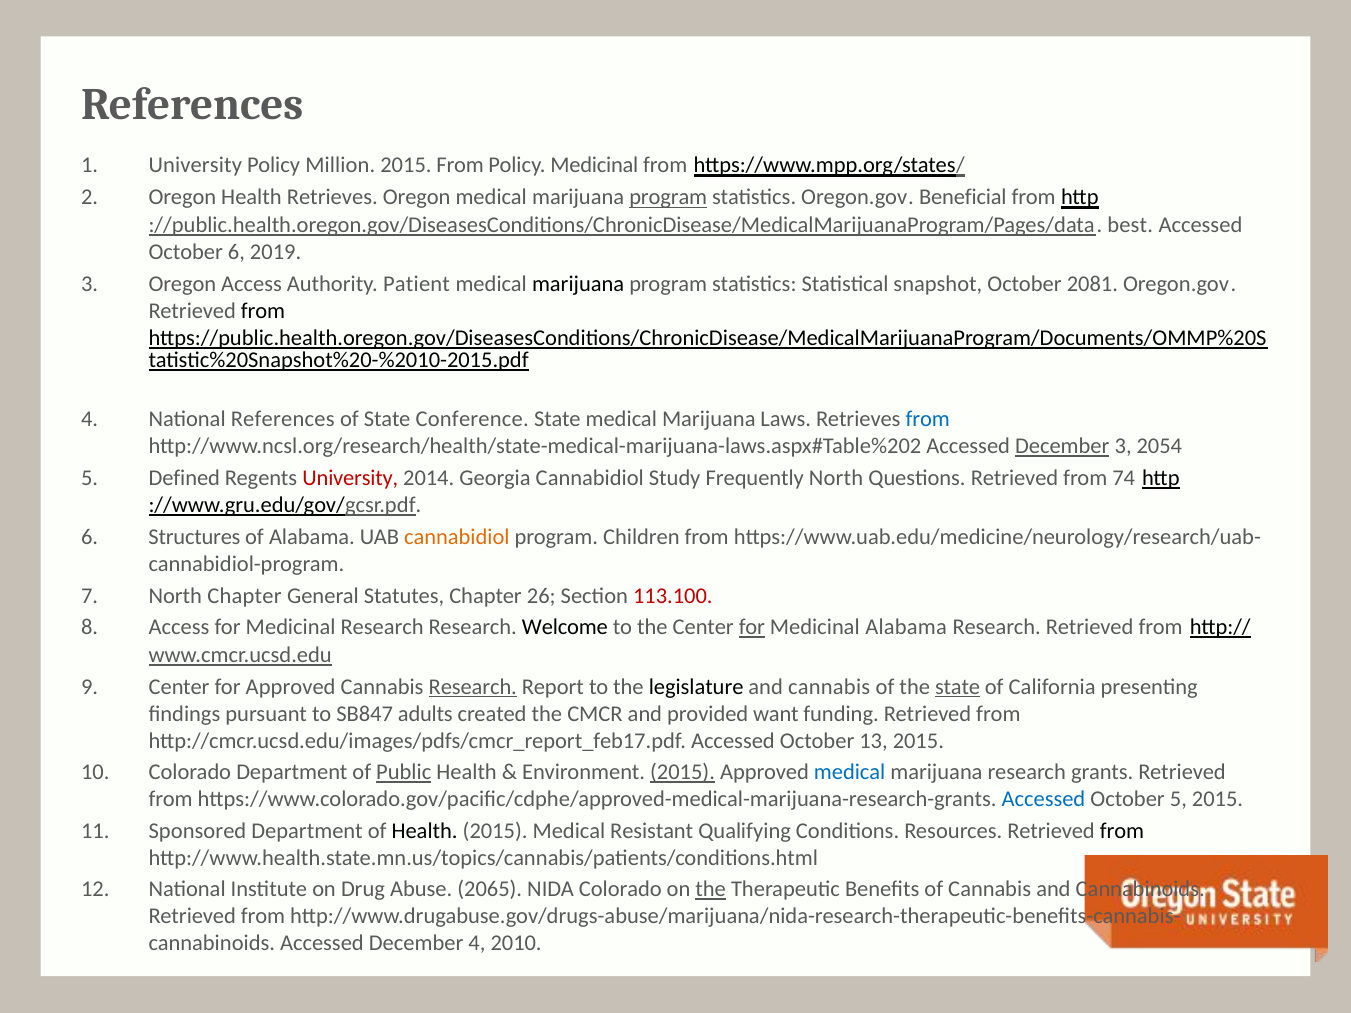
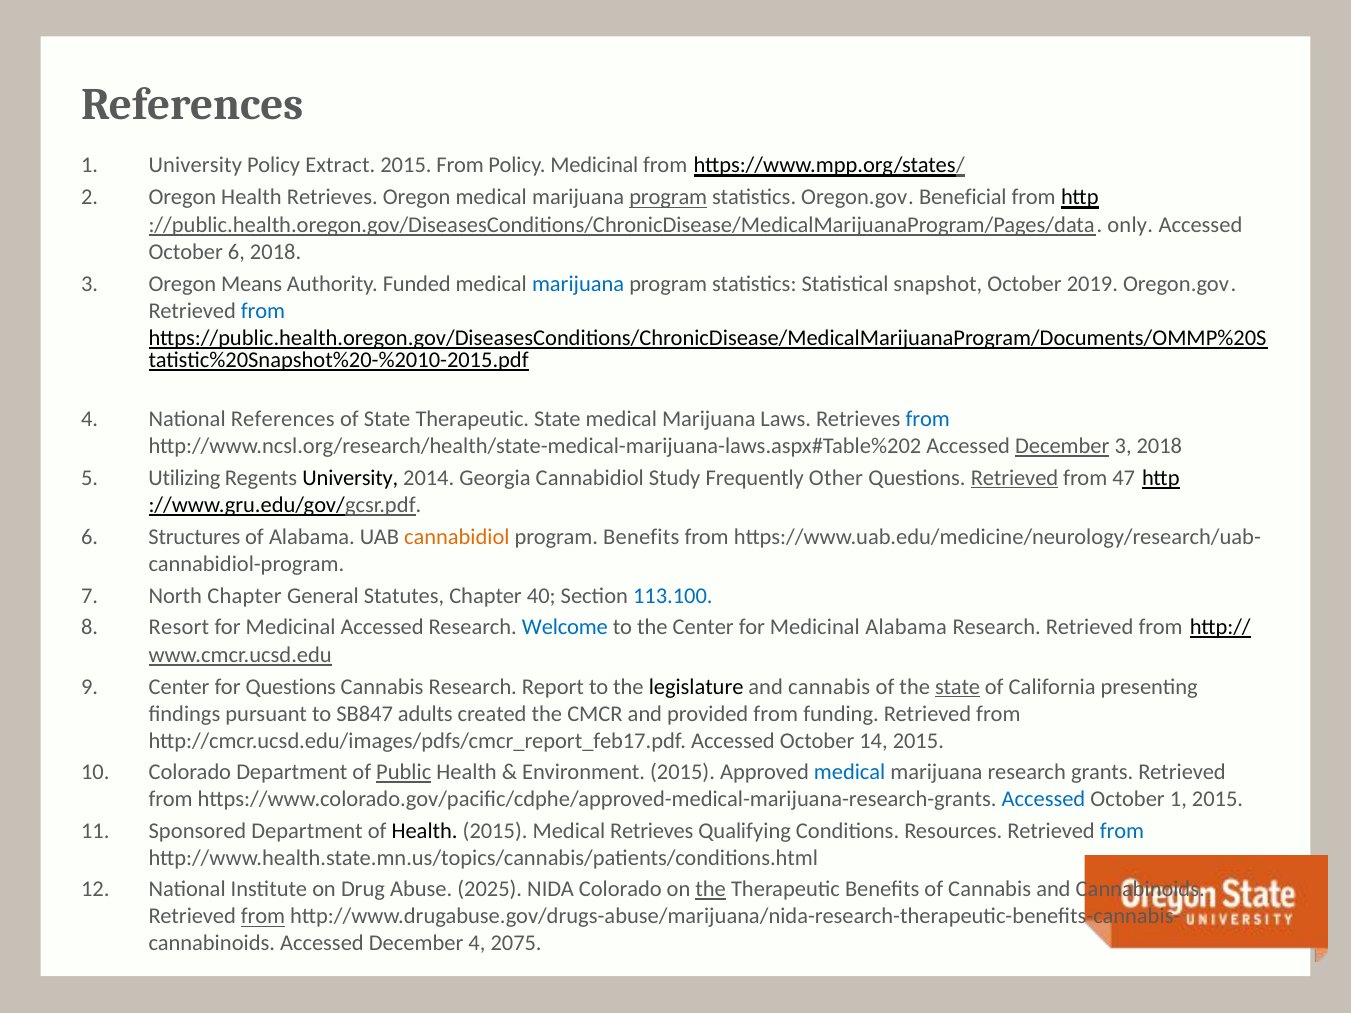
Million: Million -> Extract
best: best -> only
6 2019: 2019 -> 2018
Oregon Access: Access -> Means
Patient: Patient -> Funded
marijuana at (578, 284) colour: black -> blue
2081: 2081 -> 2019
from at (263, 311) colour: black -> blue
State Conference: Conference -> Therapeutic
3 2054: 2054 -> 2018
Defined: Defined -> Utilizing
University at (350, 478) colour: red -> black
Frequently North: North -> Other
Retrieved at (1014, 478) underline: none -> present
74: 74 -> 47
program Children: Children -> Benefits
26: 26 -> 40
113.100 colour: red -> blue
Access at (179, 628): Access -> Resort
Medicinal Research: Research -> Accessed
Welcome colour: black -> blue
for at (752, 628) underline: present -> none
for Approved: Approved -> Questions
Research at (473, 687) underline: present -> none
provided want: want -> from
13: 13 -> 14
2015 at (683, 773) underline: present -> none
October 5: 5 -> 1
Medical Resistant: Resistant -> Retrieves
from at (1122, 831) colour: black -> blue
2065: 2065 -> 2025
from at (263, 917) underline: none -> present
2010: 2010 -> 2075
